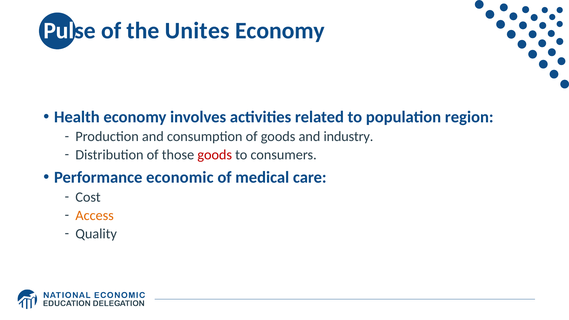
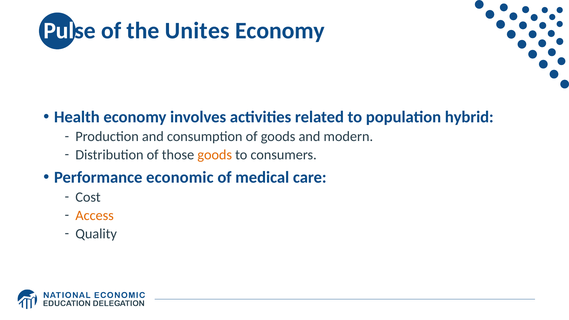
region: region -> hybrid
industry: industry -> modern
goods at (215, 155) colour: red -> orange
